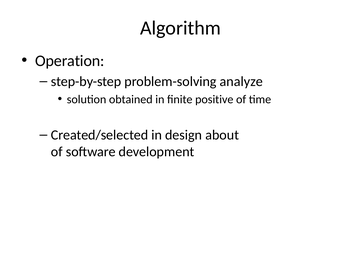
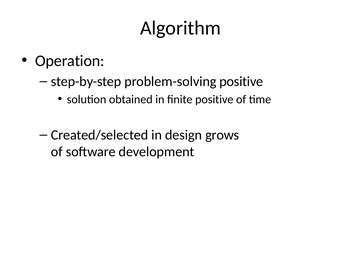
problem-solving analyze: analyze -> positive
about: about -> grows
